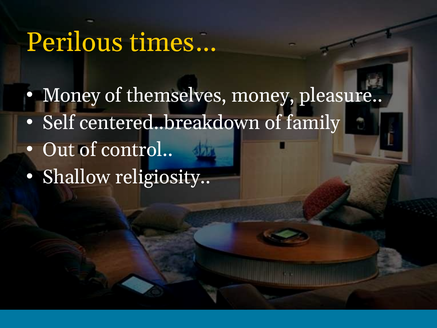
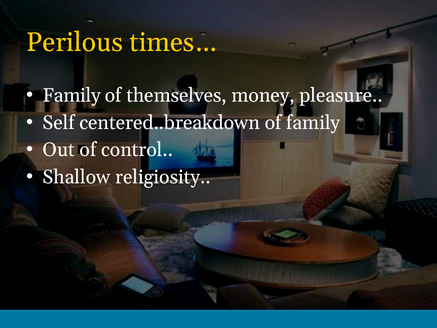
Money at (71, 95): Money -> Family
